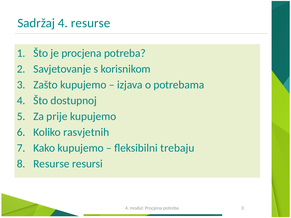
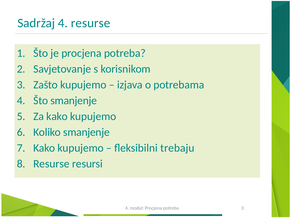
Što dostupnoj: dostupnoj -> smanjenje
Za prije: prije -> kako
Koliko rasvjetnih: rasvjetnih -> smanjenje
